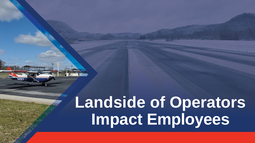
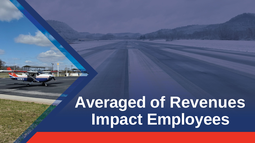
Landside: Landside -> Averaged
Operators: Operators -> Revenues
